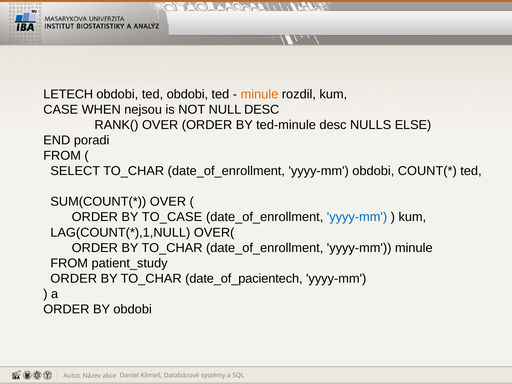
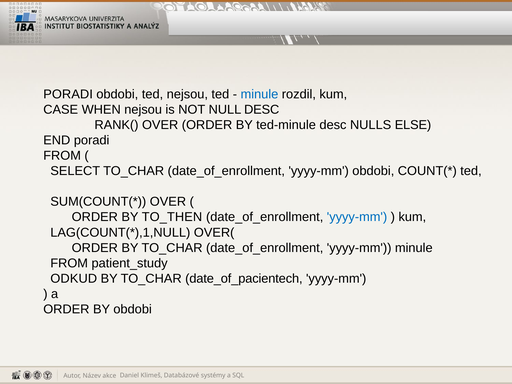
LETECH at (68, 94): LETECH -> PORADI
ted obdobi: obdobi -> nejsou
minule at (259, 94) colour: orange -> blue
TO_CASE: TO_CASE -> TO_THEN
ORDER at (74, 279): ORDER -> ODKUD
